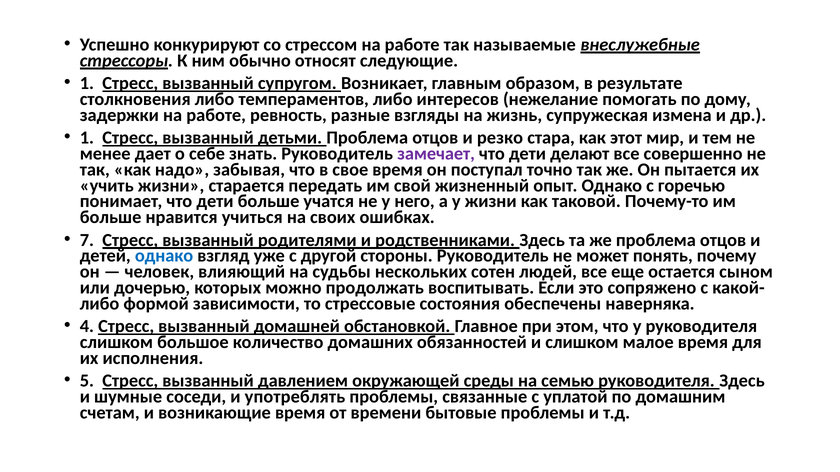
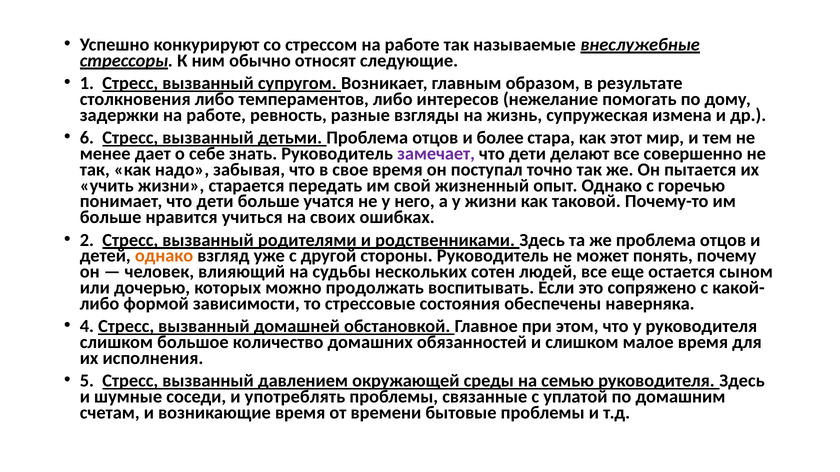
1 at (87, 138): 1 -> 6
резко: резко -> более
7: 7 -> 2
однако at (164, 256) colour: blue -> orange
